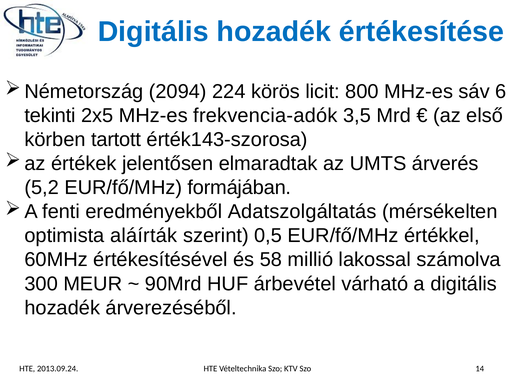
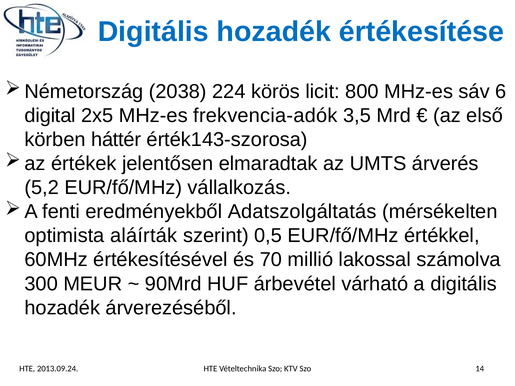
2094: 2094 -> 2038
tekinti: tekinti -> digital
tartott: tartott -> háttér
formájában: formájában -> vállalkozás
58: 58 -> 70
